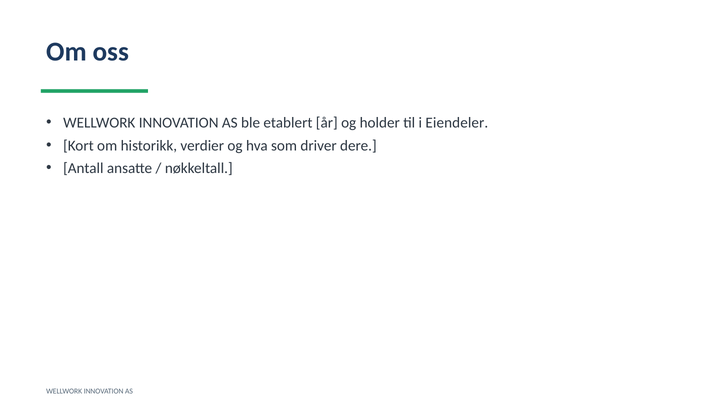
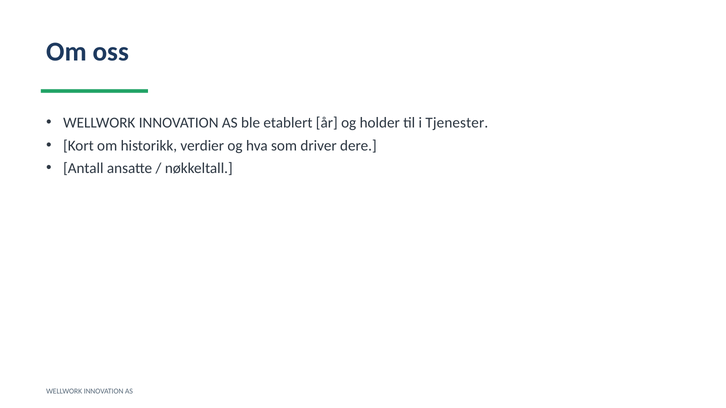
Eiendeler: Eiendeler -> Tjenester
